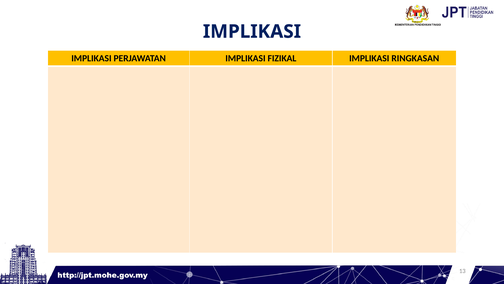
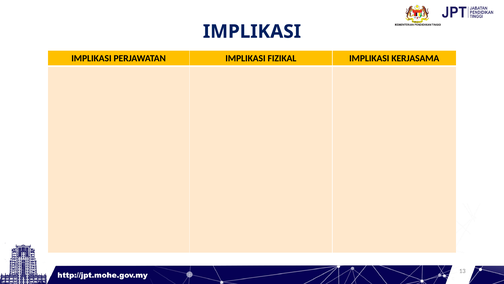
RINGKASAN: RINGKASAN -> KERJASAMA
